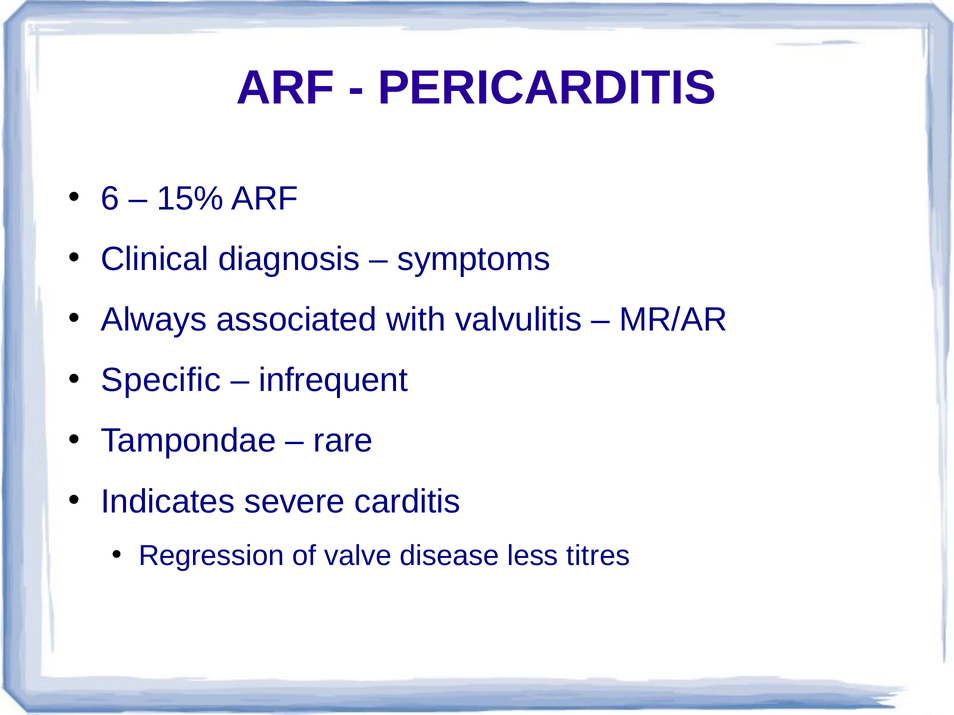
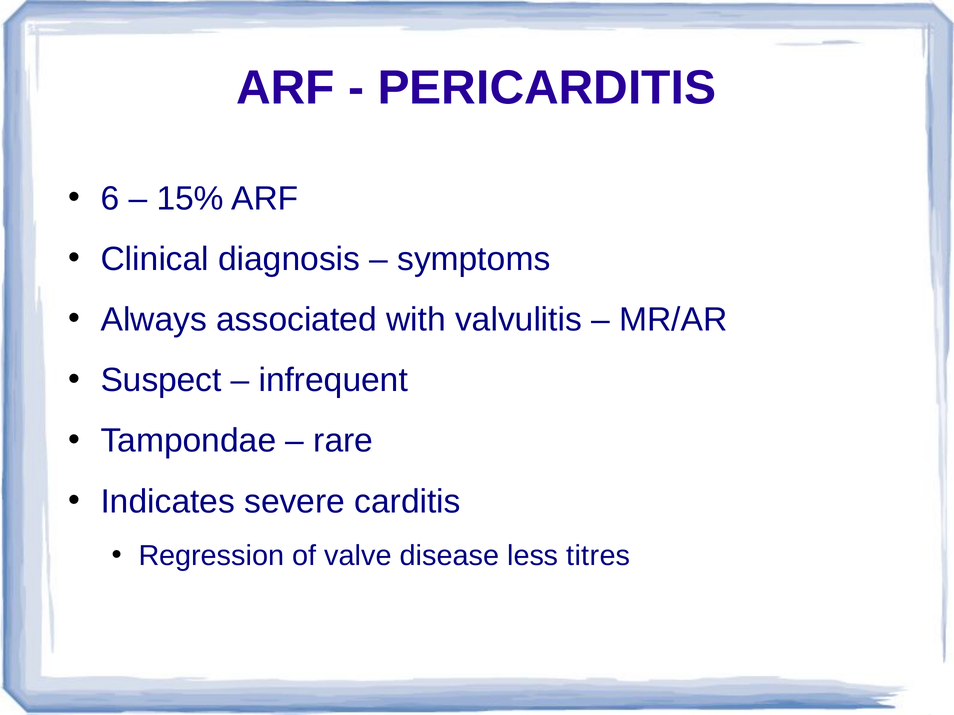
Specific: Specific -> Suspect
